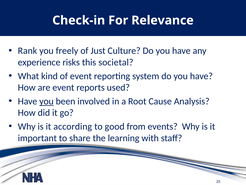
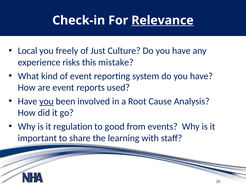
Relevance underline: none -> present
Rank: Rank -> Local
societal: societal -> mistake
according: according -> regulation
